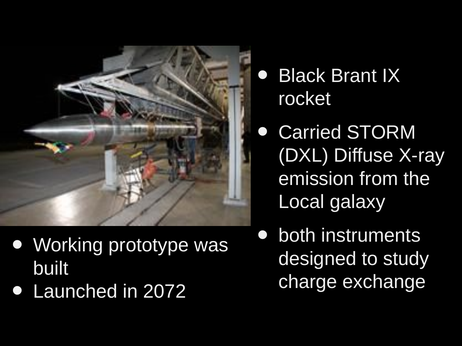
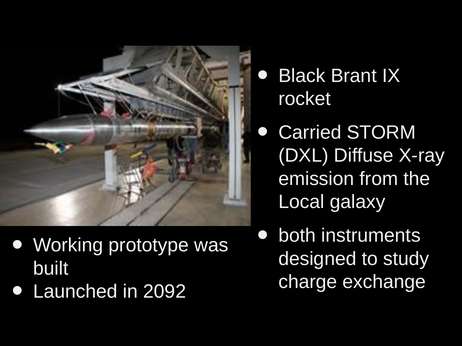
2072: 2072 -> 2092
